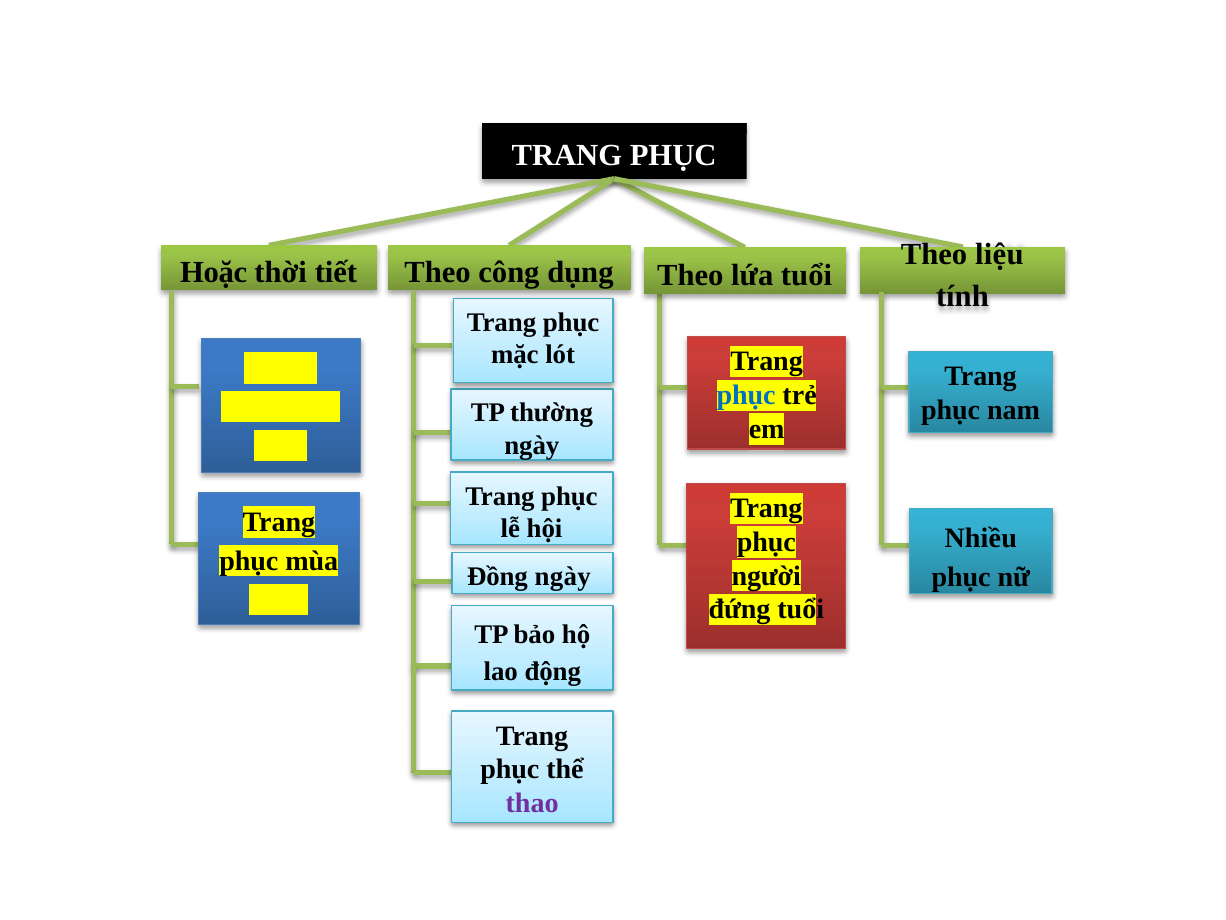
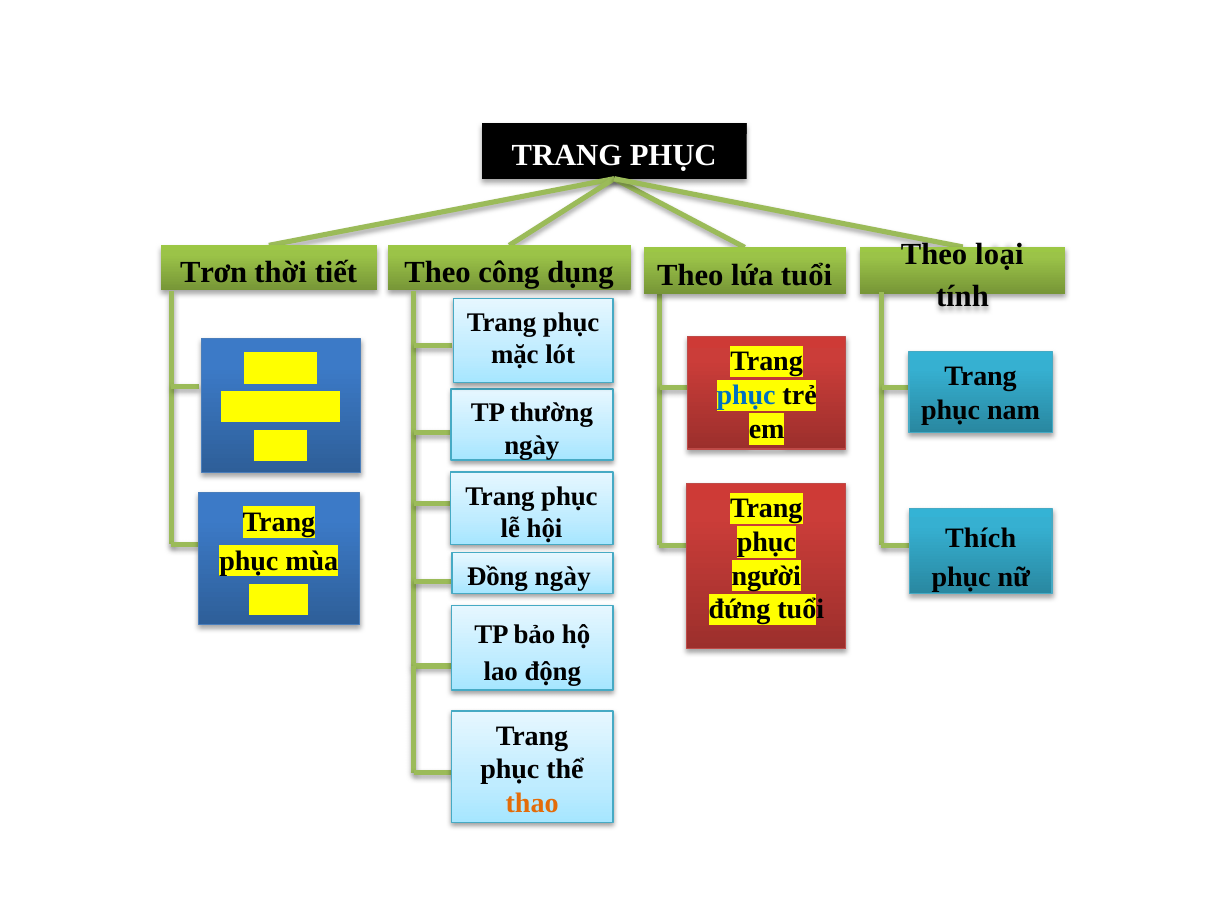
liệu: liệu -> loại
Hoặc: Hoặc -> Trơn
Nhiều: Nhiều -> Thích
thao colour: purple -> orange
